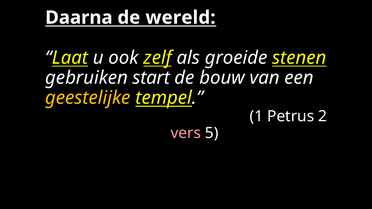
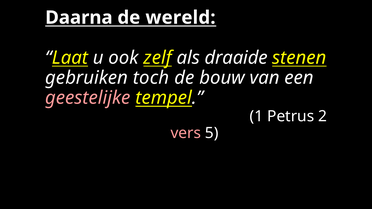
groeide: groeide -> draaide
start: start -> toch
geestelijke colour: yellow -> pink
